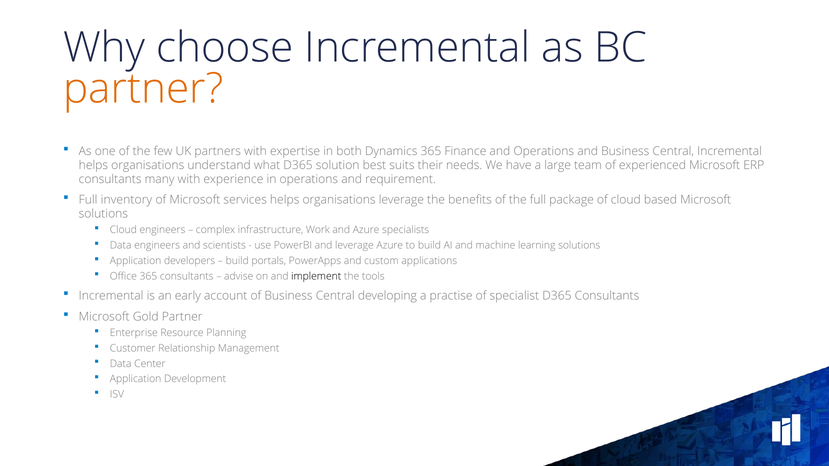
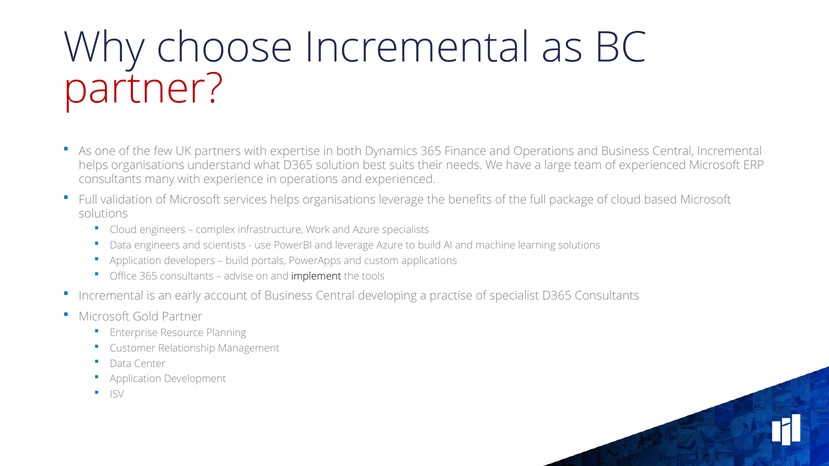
partner at (143, 89) colour: orange -> red
and requirement: requirement -> experienced
inventory: inventory -> validation
